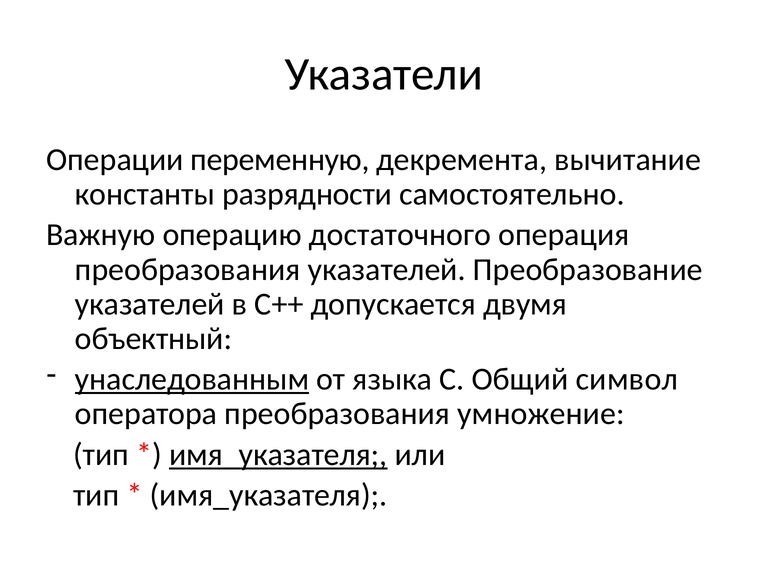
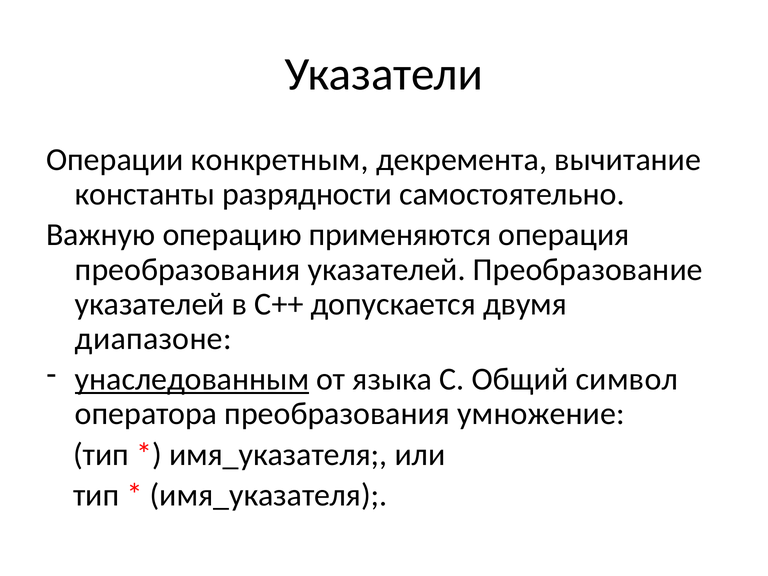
переменную: переменную -> конкретным
достаточного: достаточного -> применяются
объектный: объектный -> диапазоне
имя_указателя at (278, 455) underline: present -> none
